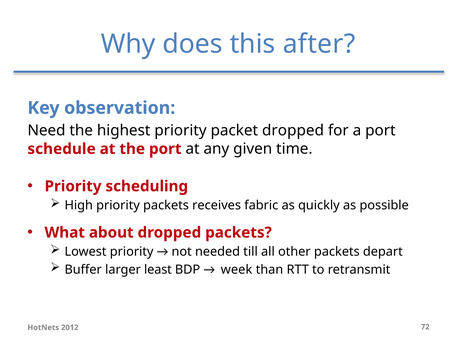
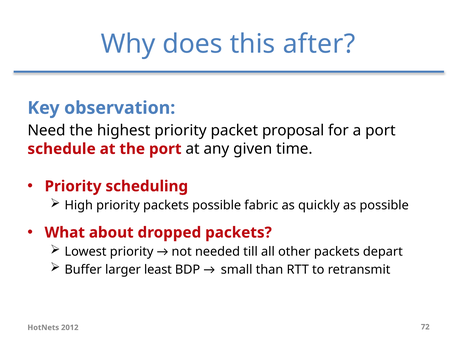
packet dropped: dropped -> proposal
packets receives: receives -> possible
week: week -> small
